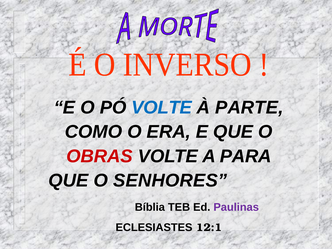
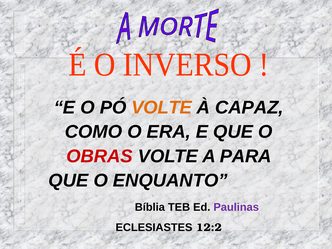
VOLTE at (162, 107) colour: blue -> orange
PARTE: PARTE -> CAPAZ
SENHORES: SENHORES -> ENQUANTO
12:1: 12:1 -> 12:2
